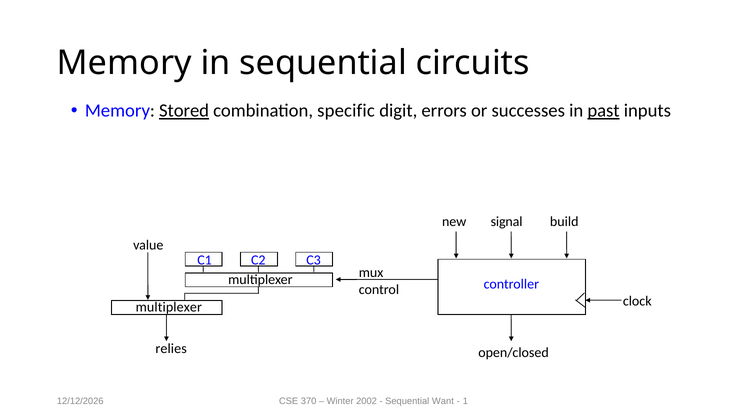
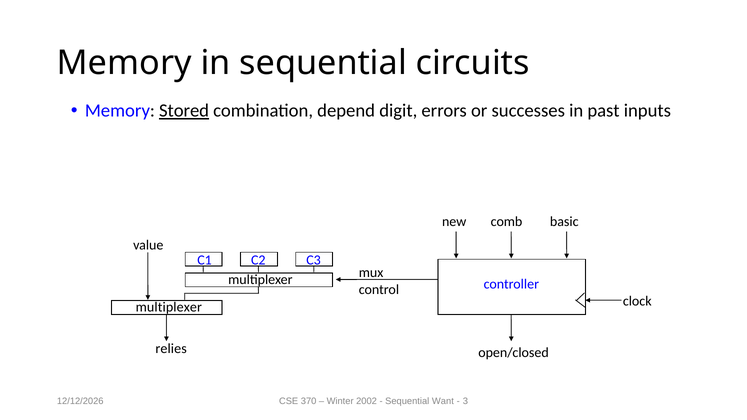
specific: specific -> depend
past underline: present -> none
signal: signal -> comb
build: build -> basic
1: 1 -> 3
